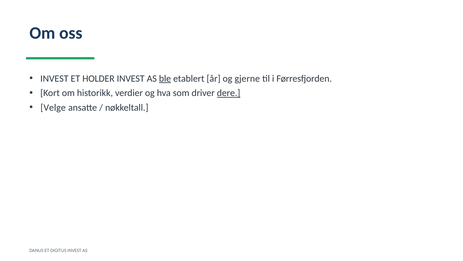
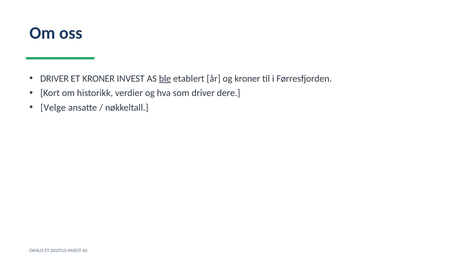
INVEST at (54, 78): INVEST -> DRIVER
ET HOLDER: HOLDER -> KRONER
og gjerne: gjerne -> kroner
dere underline: present -> none
